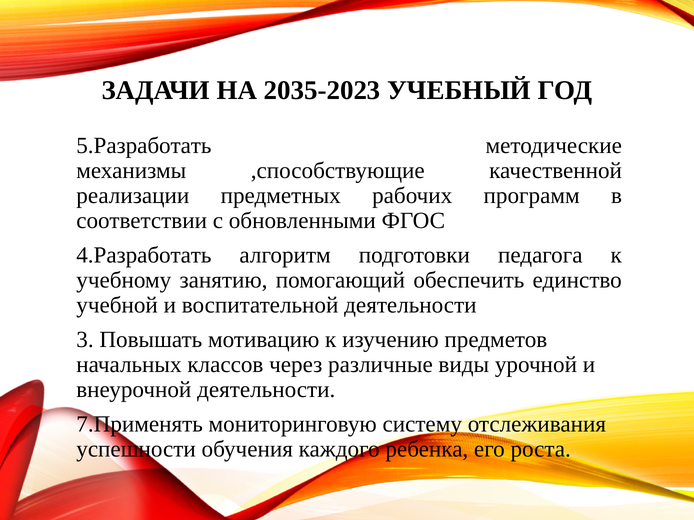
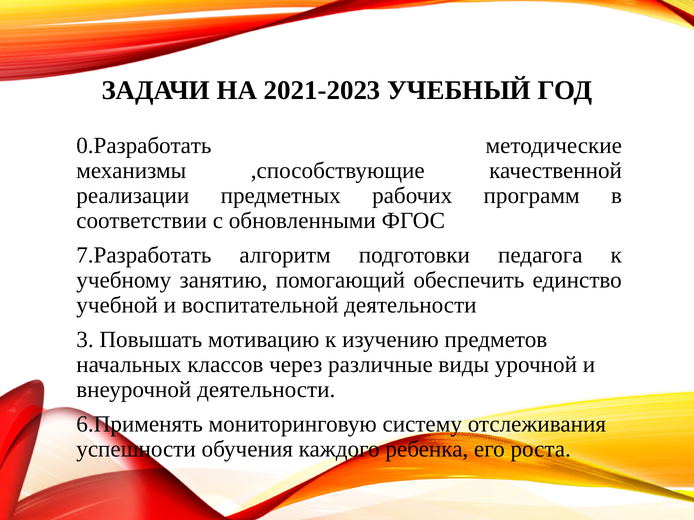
2035-2023: 2035-2023 -> 2021-2023
5.Разработать: 5.Разработать -> 0.Разработать
4.Разработать: 4.Разработать -> 7.Разработать
7.Применять: 7.Применять -> 6.Применять
